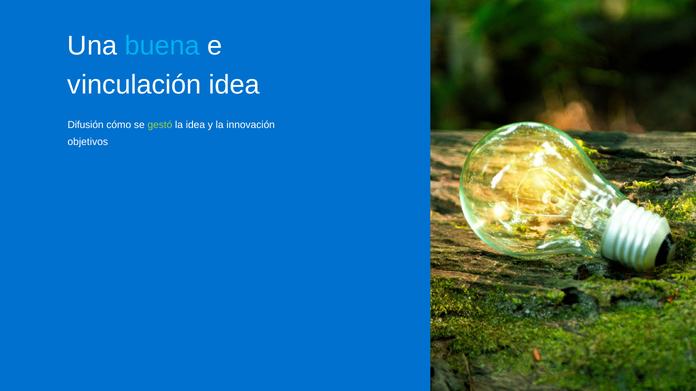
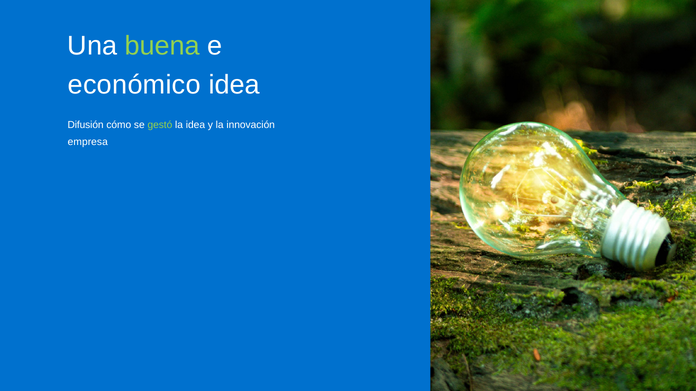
buena colour: light blue -> light green
vinculación: vinculación -> económico
objetivos: objetivos -> empresa
